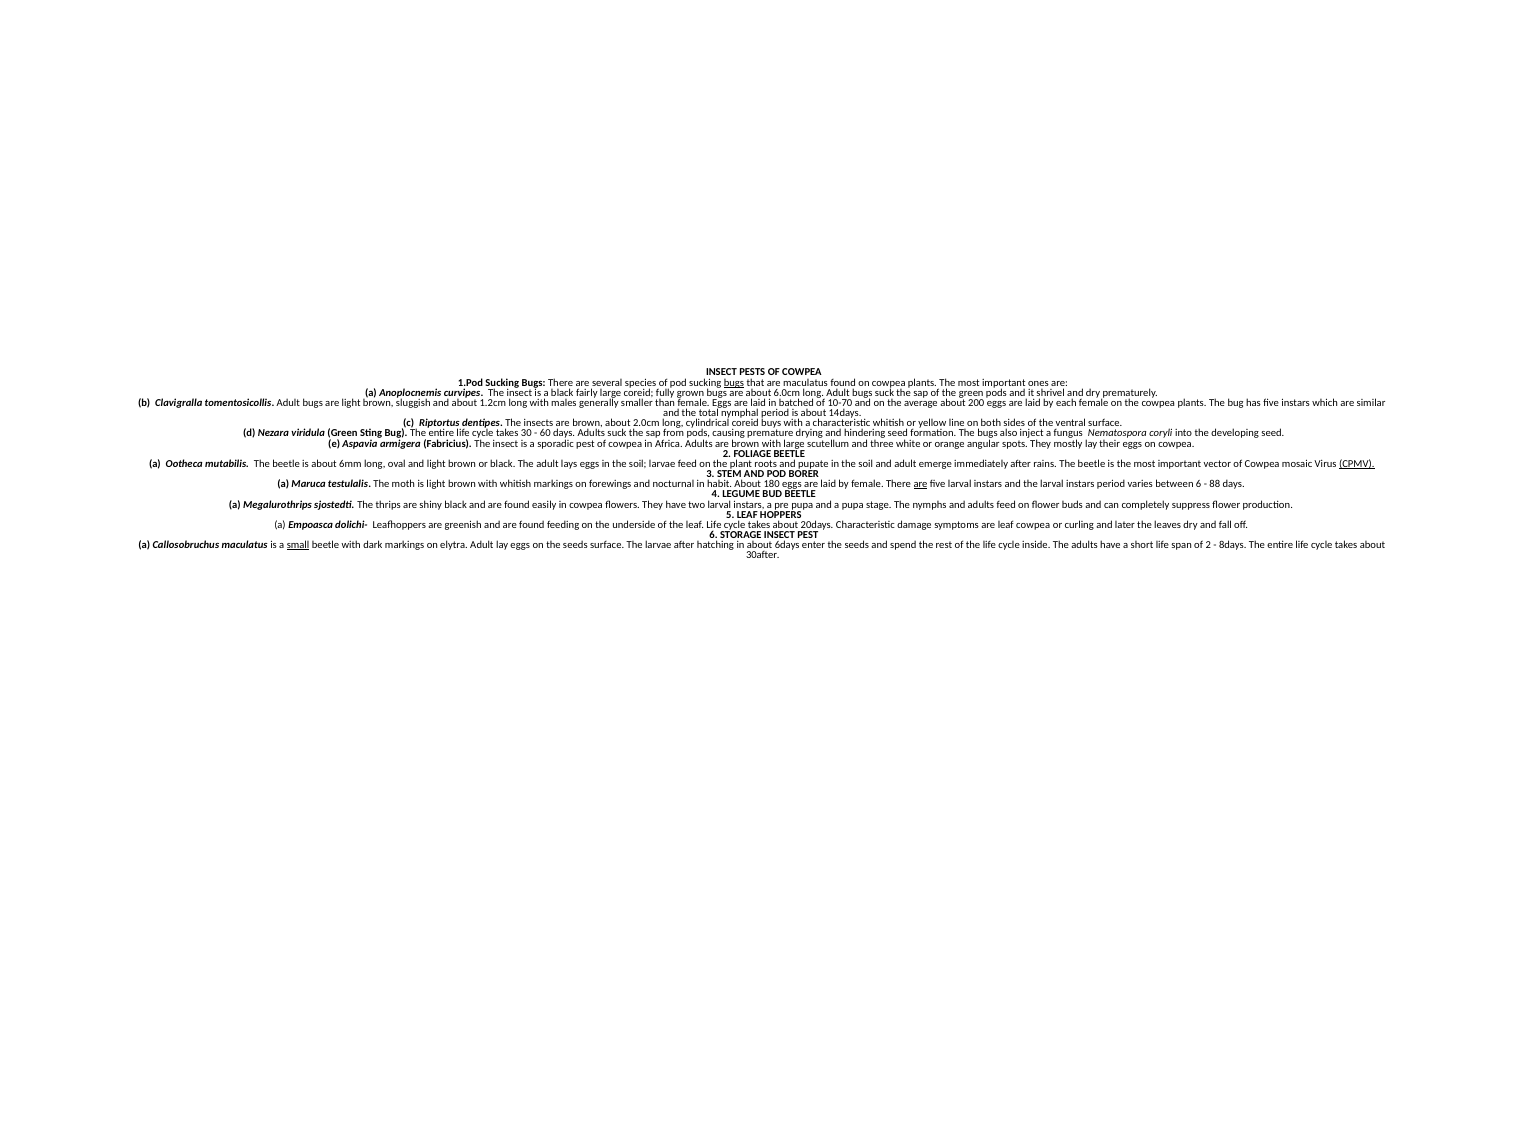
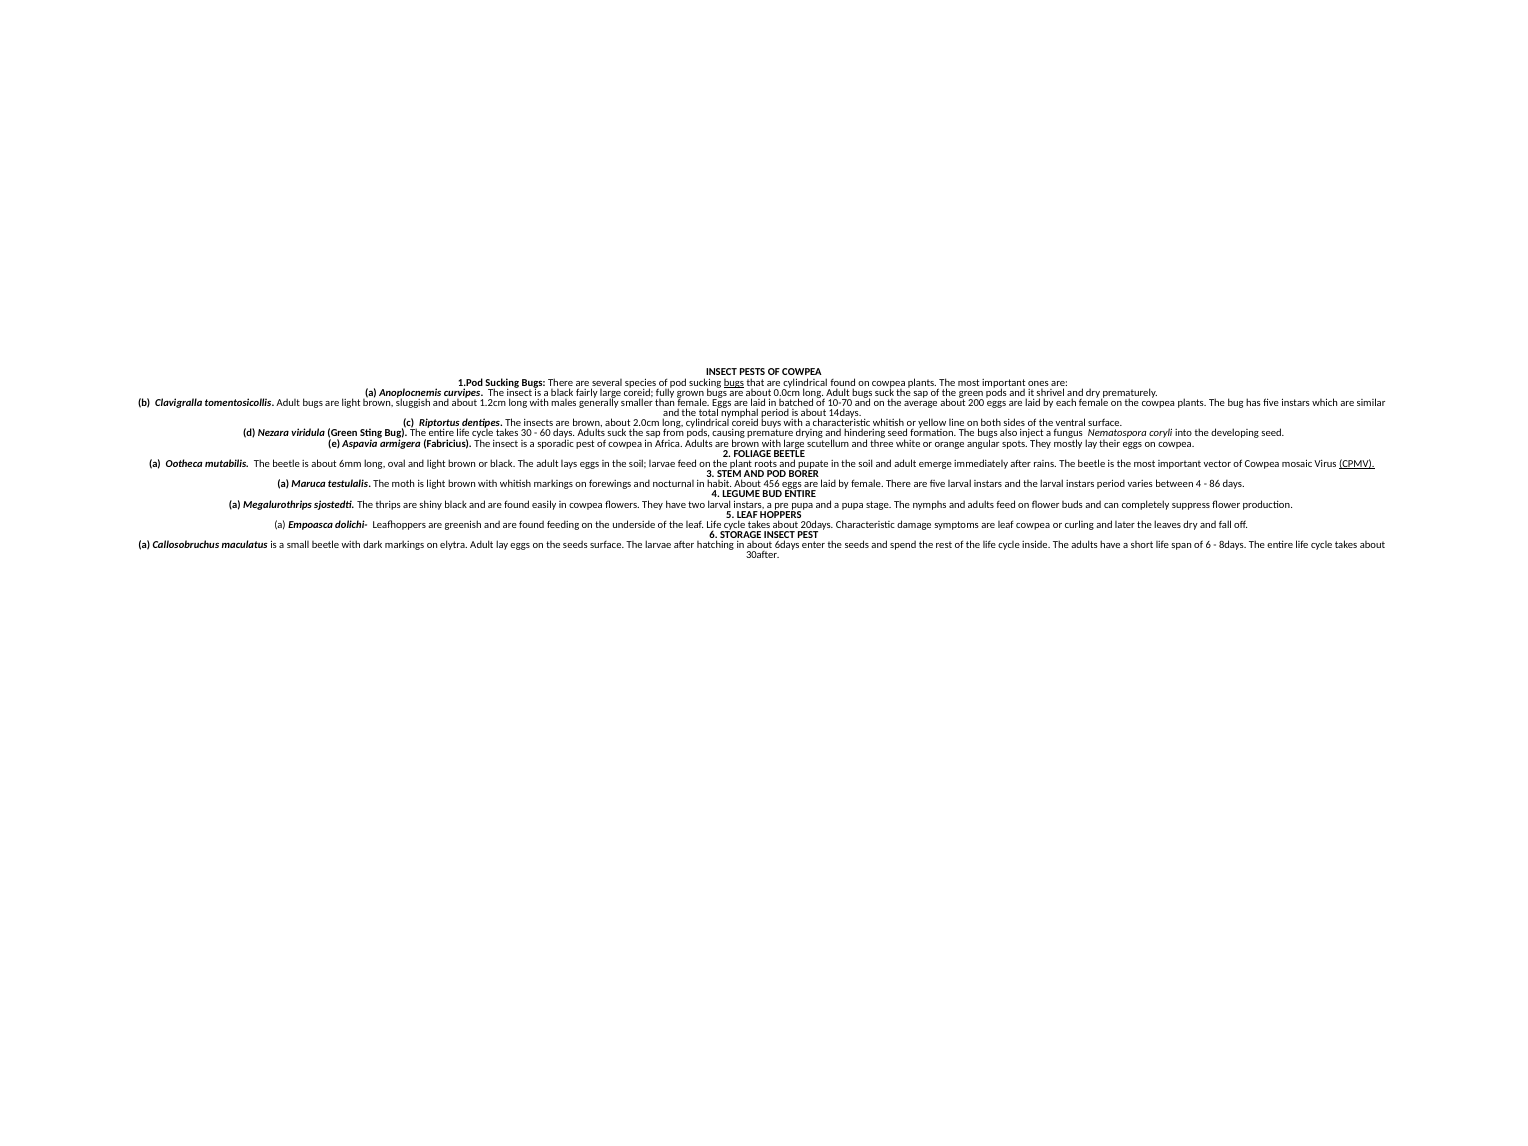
are maculatus: maculatus -> cylindrical
6.0cm: 6.0cm -> 0.0cm
180: 180 -> 456
are at (920, 484) underline: present -> none
between 6: 6 -> 4
88: 88 -> 86
BUD BEETLE: BEETLE -> ENTIRE
small underline: present -> none
of 2: 2 -> 6
